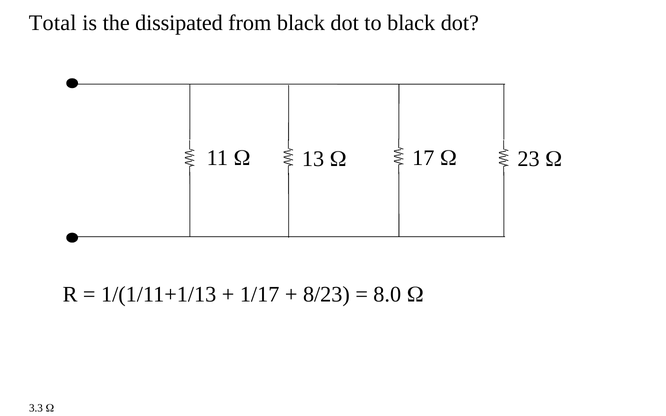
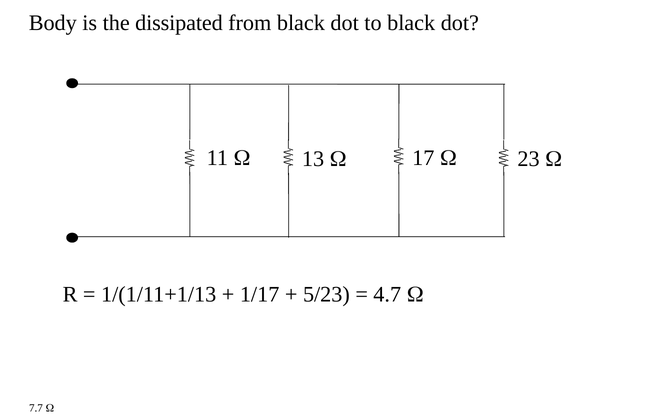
Total: Total -> Body
8/23: 8/23 -> 5/23
8.0: 8.0 -> 4.7
3.3: 3.3 -> 7.7
